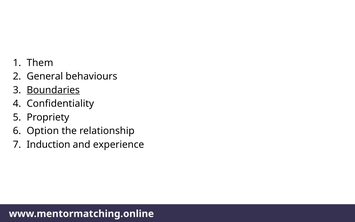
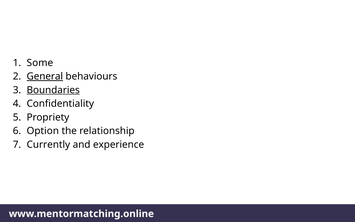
Them: Them -> Some
General underline: none -> present
Induction: Induction -> Currently
